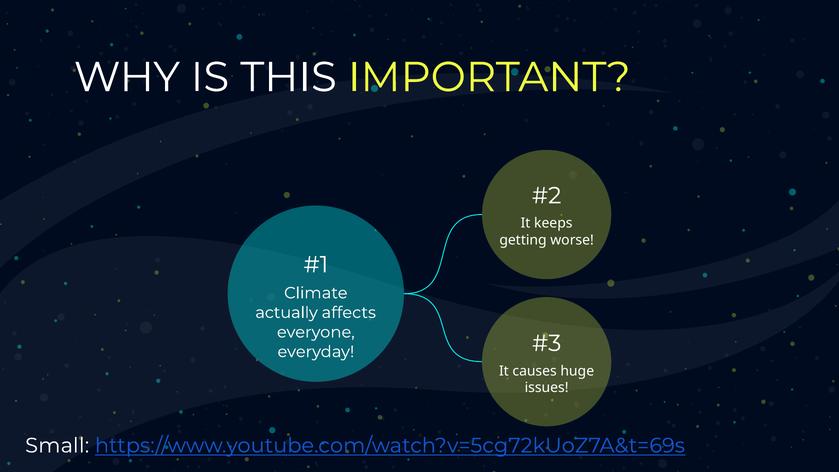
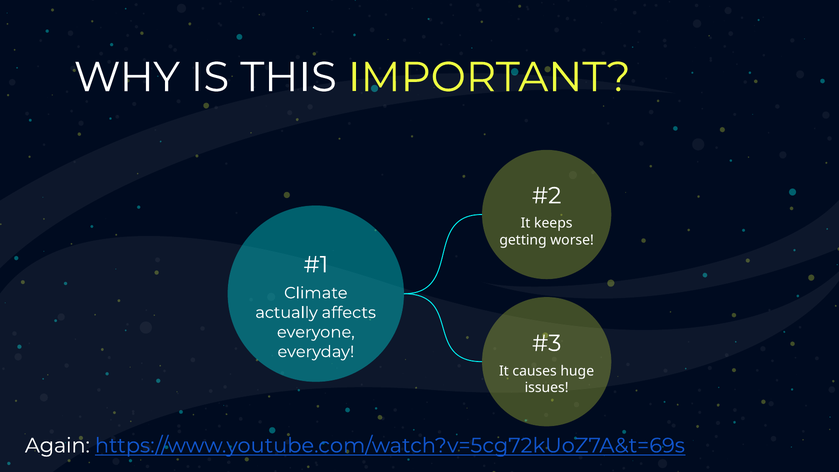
Small: Small -> Again
